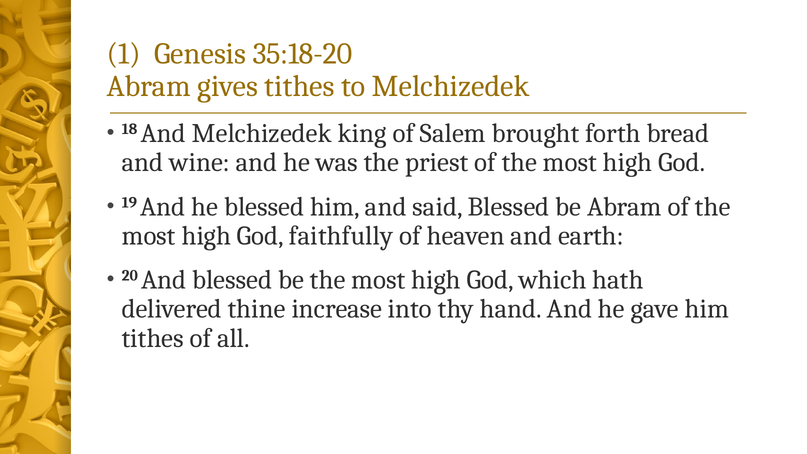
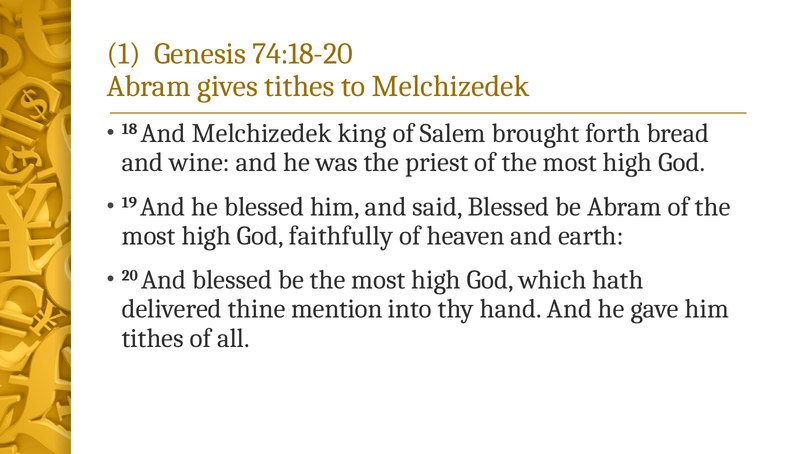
35:18-20: 35:18-20 -> 74:18-20
increase: increase -> mention
